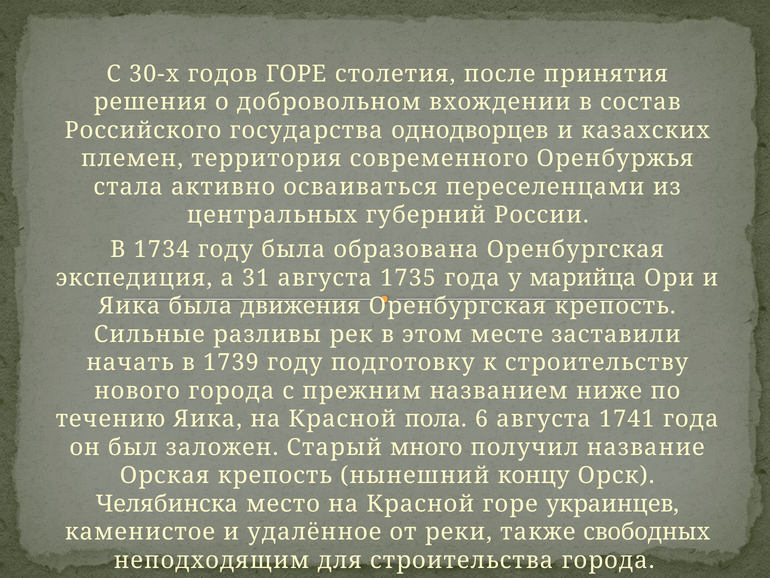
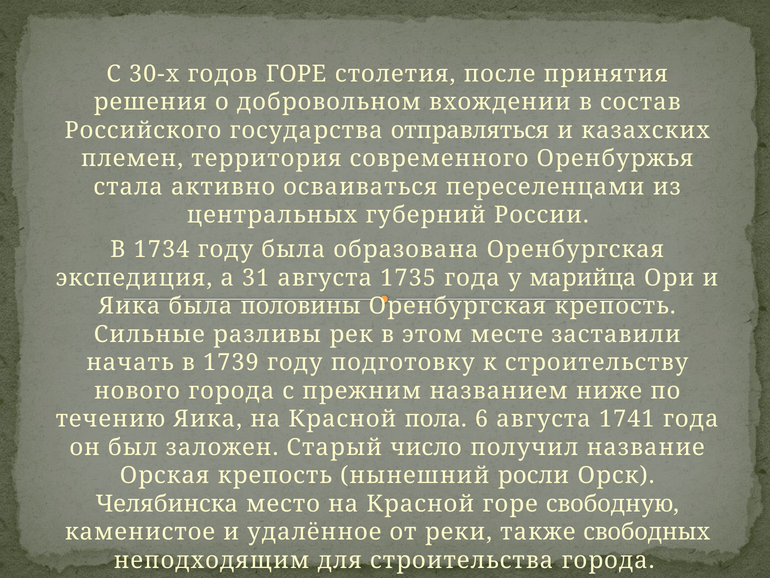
однодворцев: однодворцев -> отправляться
движения: движения -> половины
много: много -> число
концу: концу -> росли
украинцев: украинцев -> свободную
